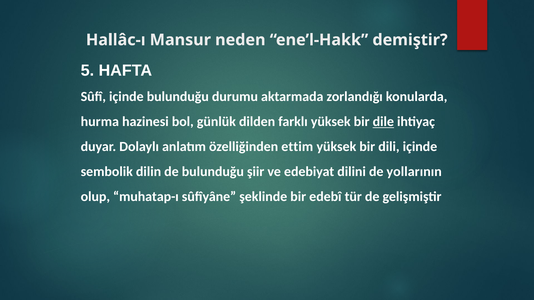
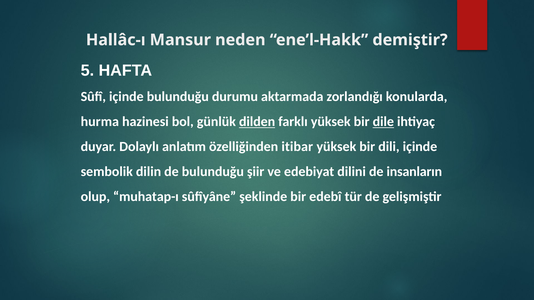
dilden underline: none -> present
ettim: ettim -> itibar
yollarının: yollarının -> insanların
